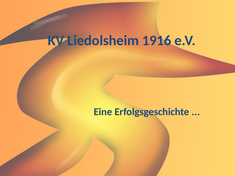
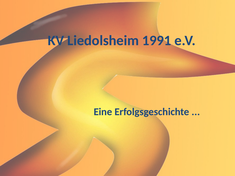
1916: 1916 -> 1991
